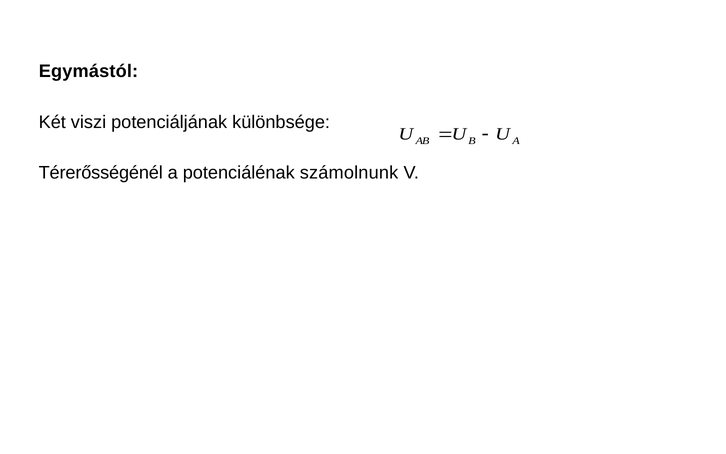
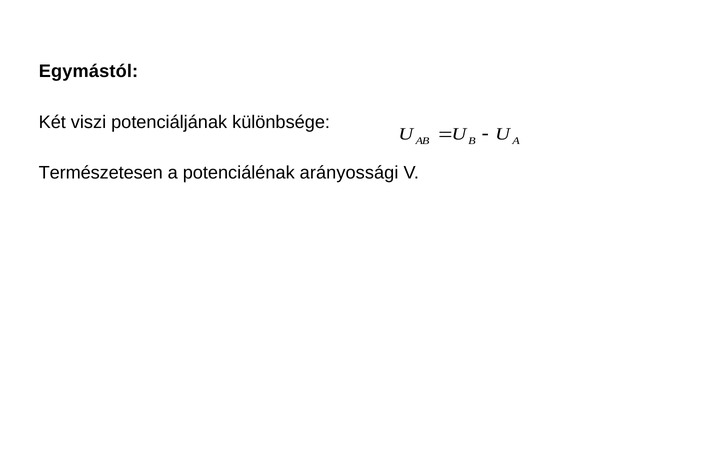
Térerősségénél: Térerősségénél -> Természetesen
számolnunk: számolnunk -> arányossági
